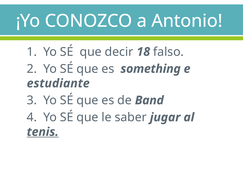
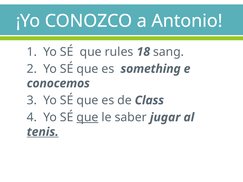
decir: decir -> rules
falso: falso -> sang
estudiante: estudiante -> conocemos
Band: Band -> Class
que at (87, 117) underline: none -> present
